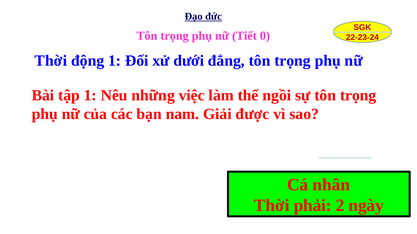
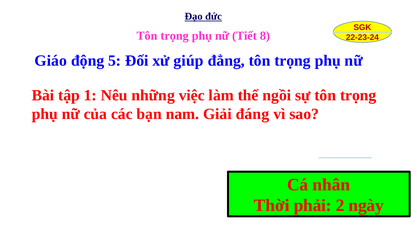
0: 0 -> 8
Thời at (51, 61): Thời -> Giáo
động 1: 1 -> 5
dưới: dưới -> giúp
được: được -> đáng
